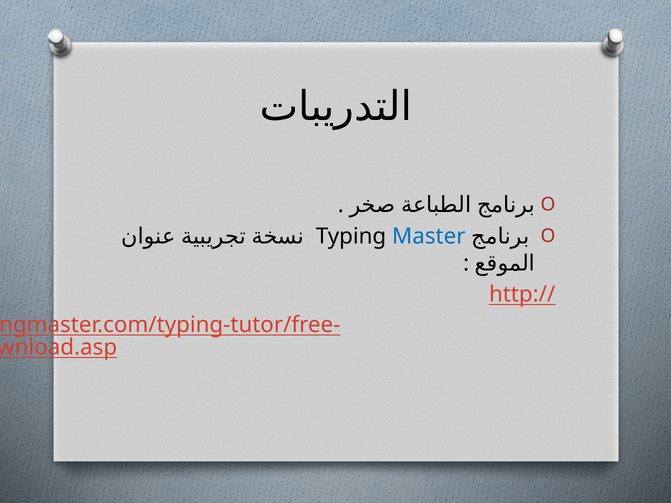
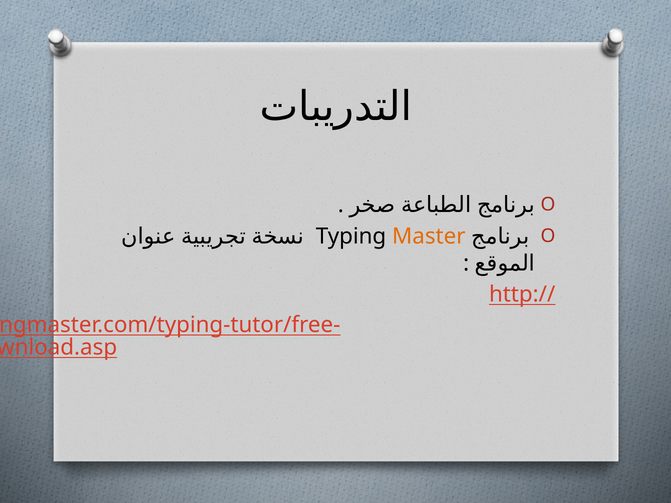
Master colour: blue -> orange
